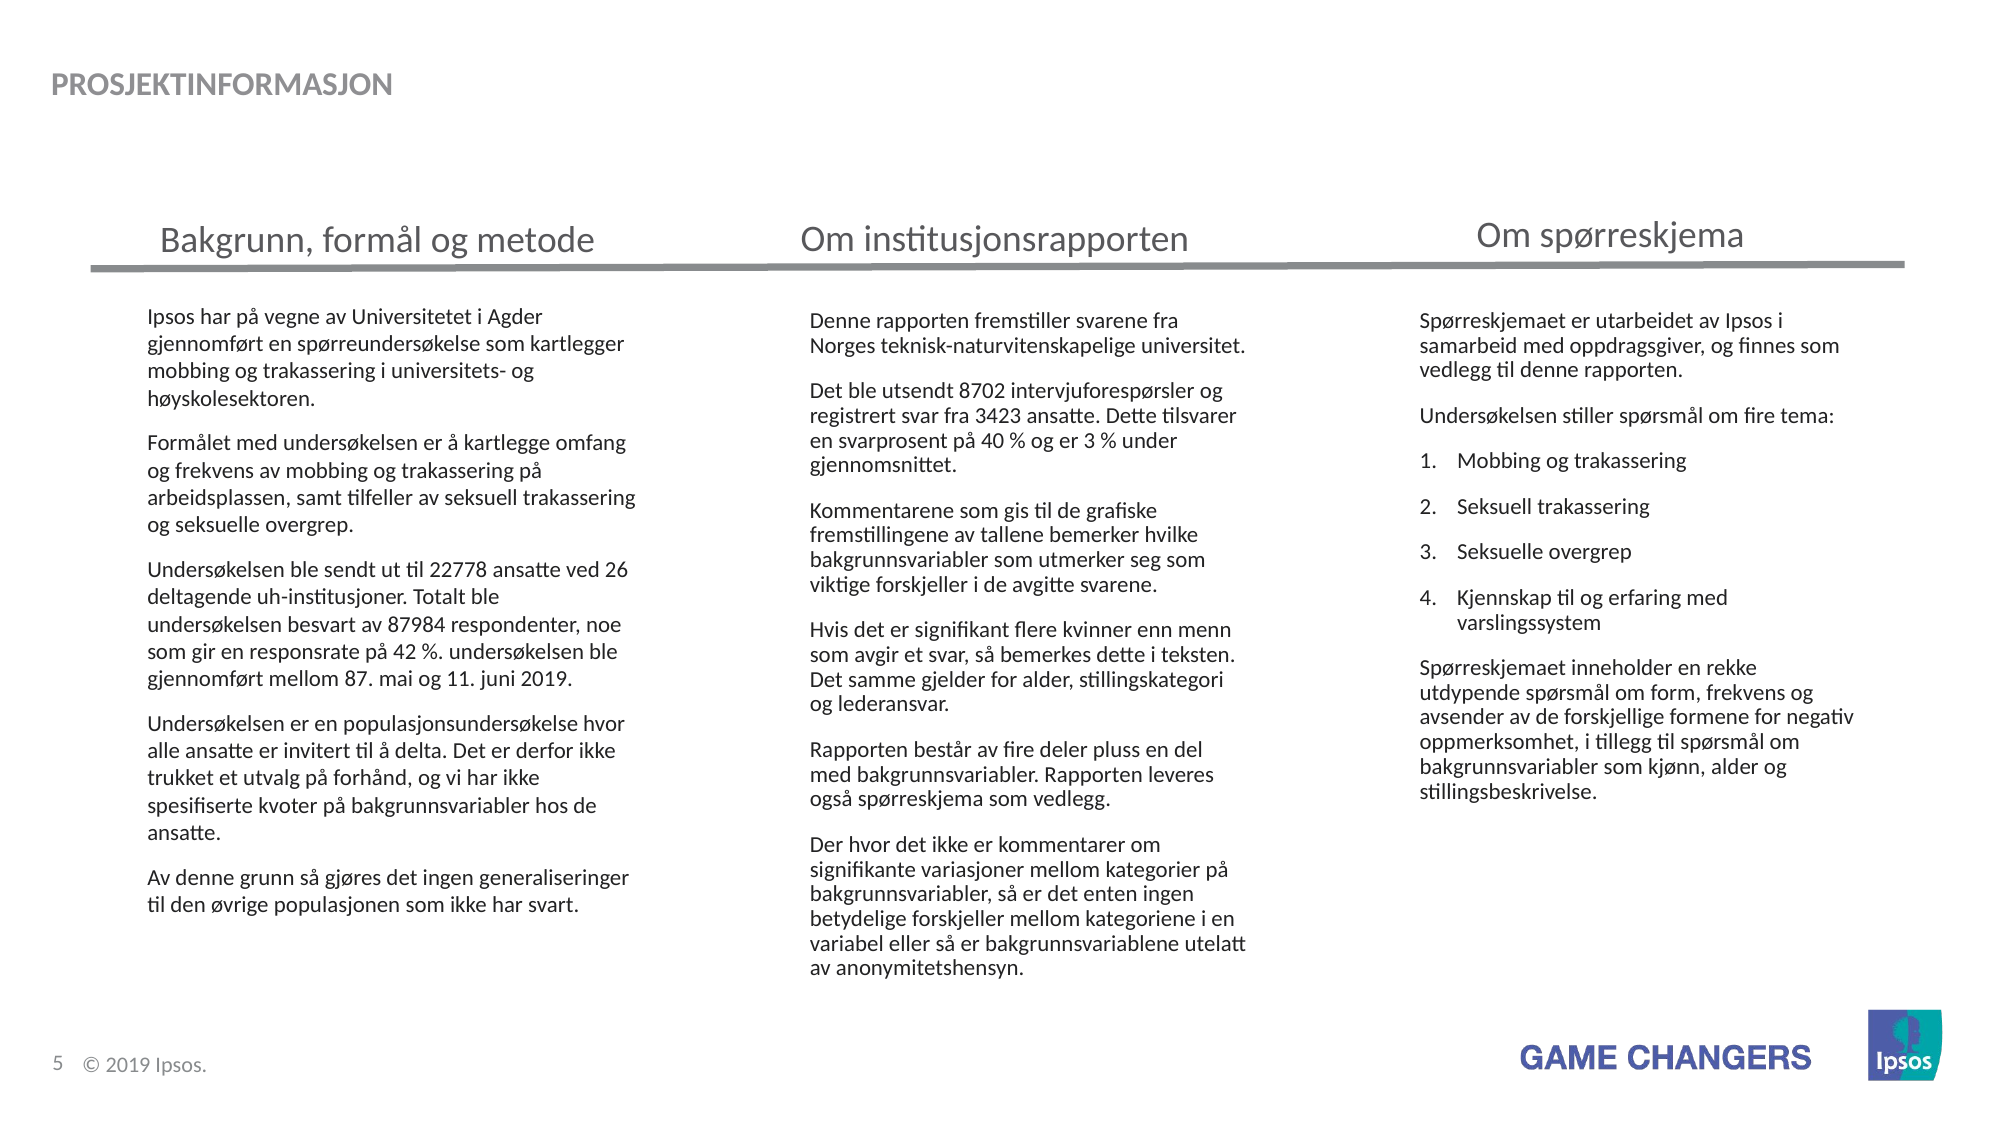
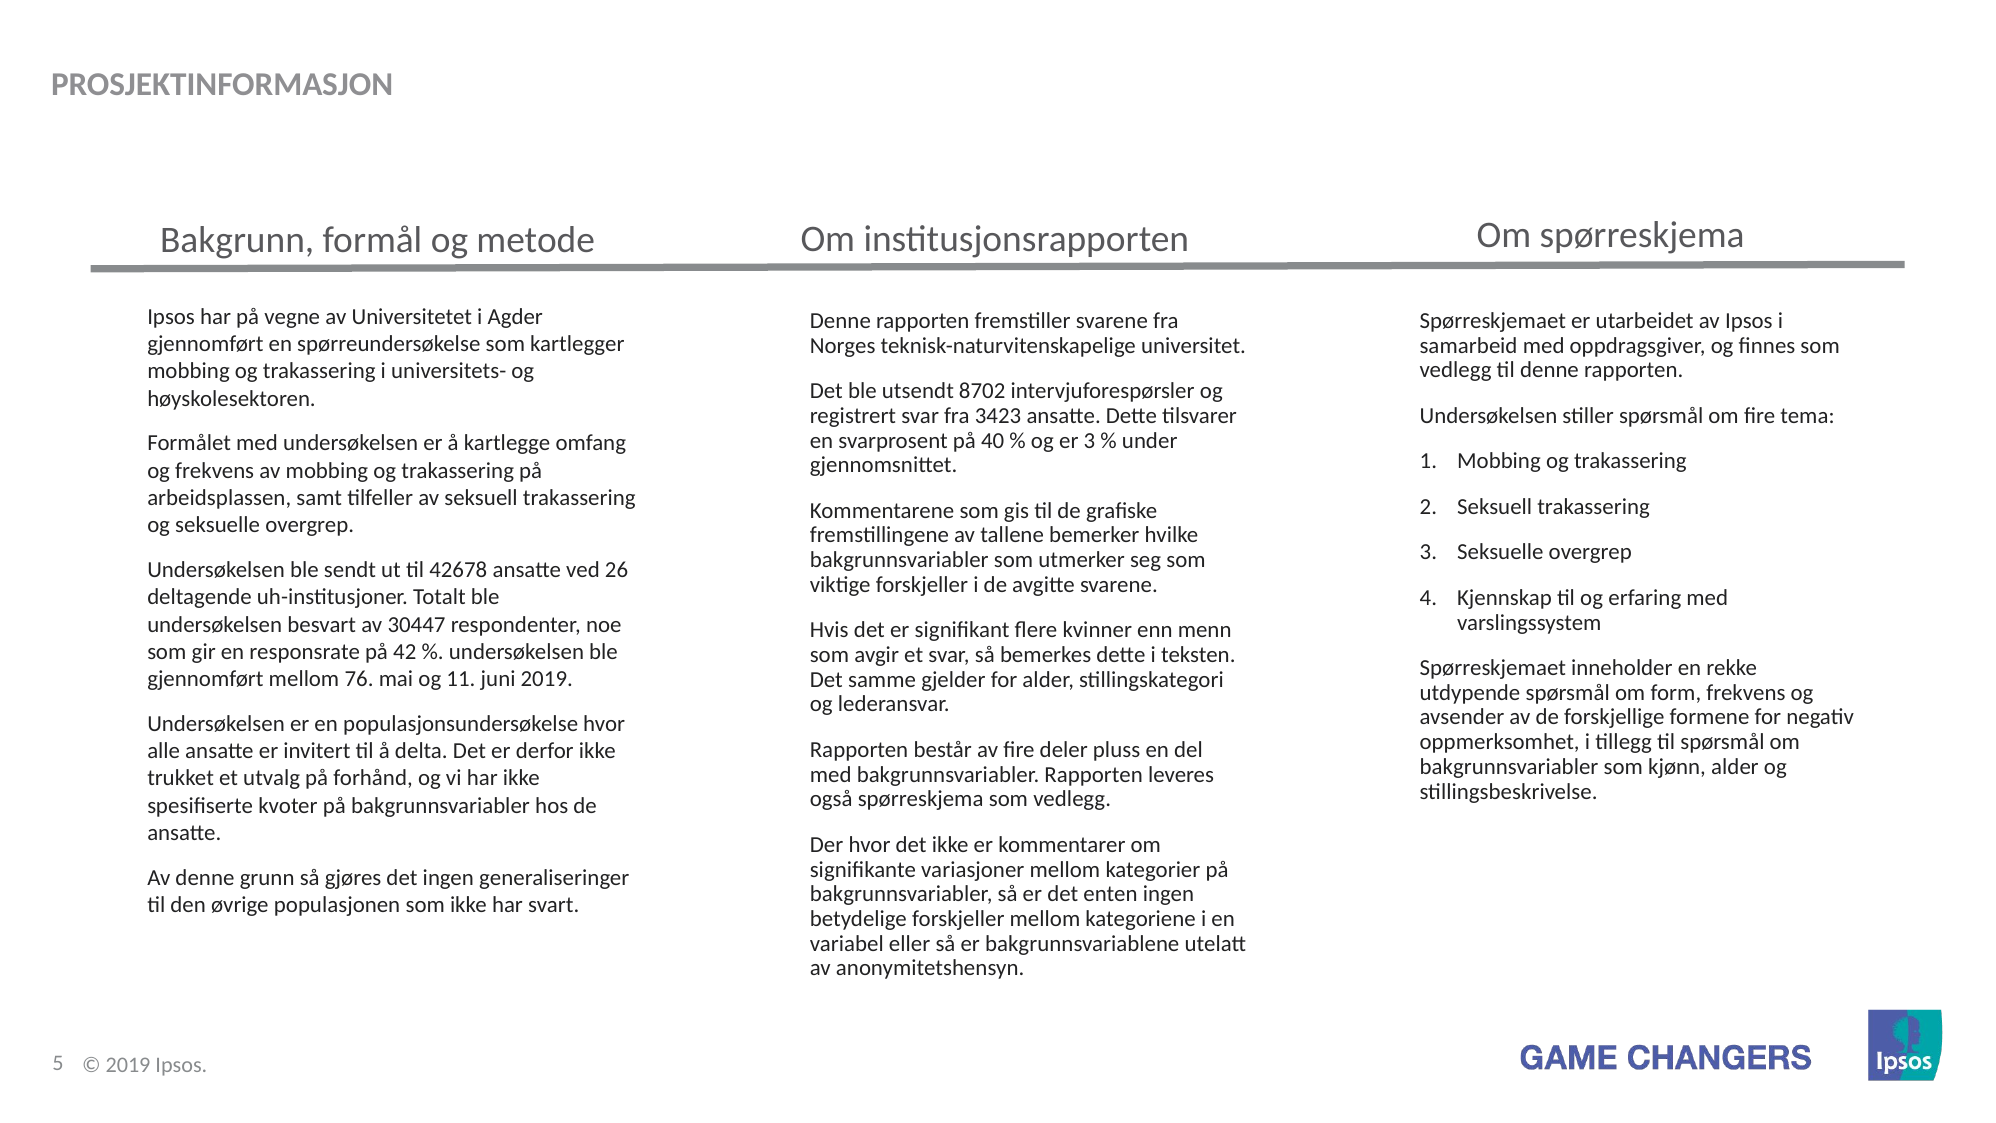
22778: 22778 -> 42678
87984: 87984 -> 30447
87: 87 -> 76
